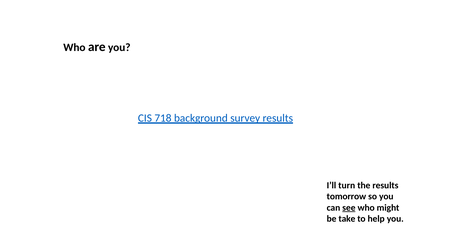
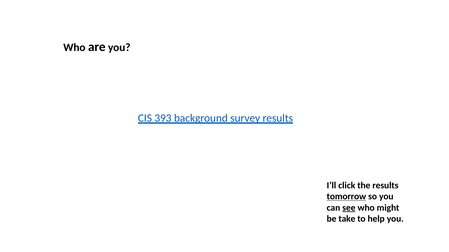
718: 718 -> 393
turn: turn -> click
tomorrow underline: none -> present
